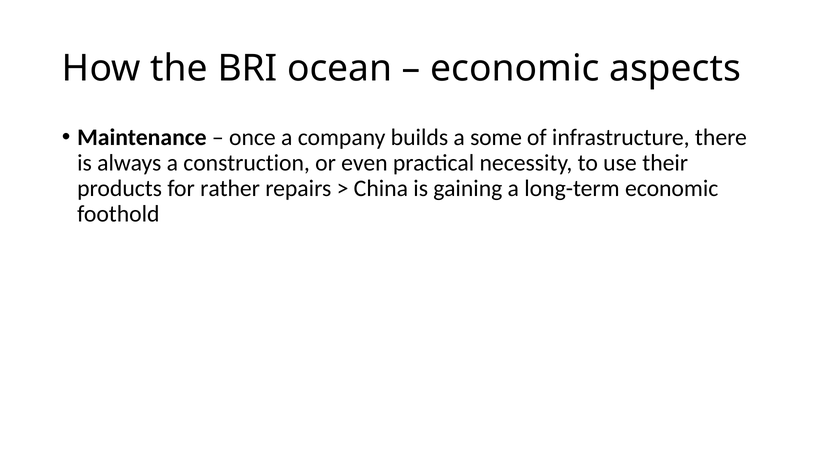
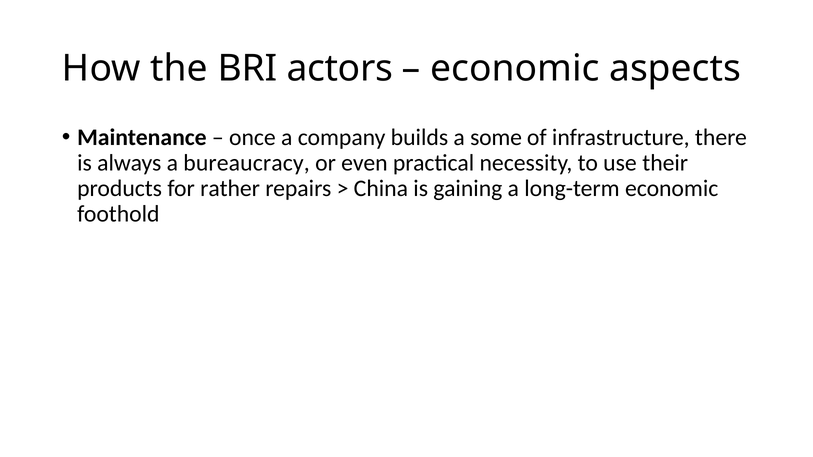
ocean: ocean -> actors
construction: construction -> bureaucracy
